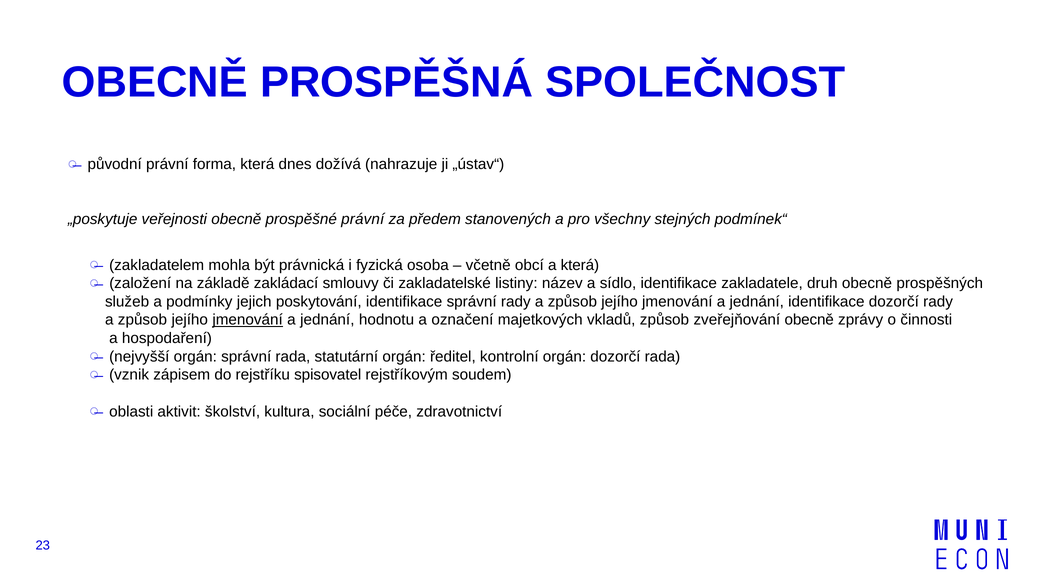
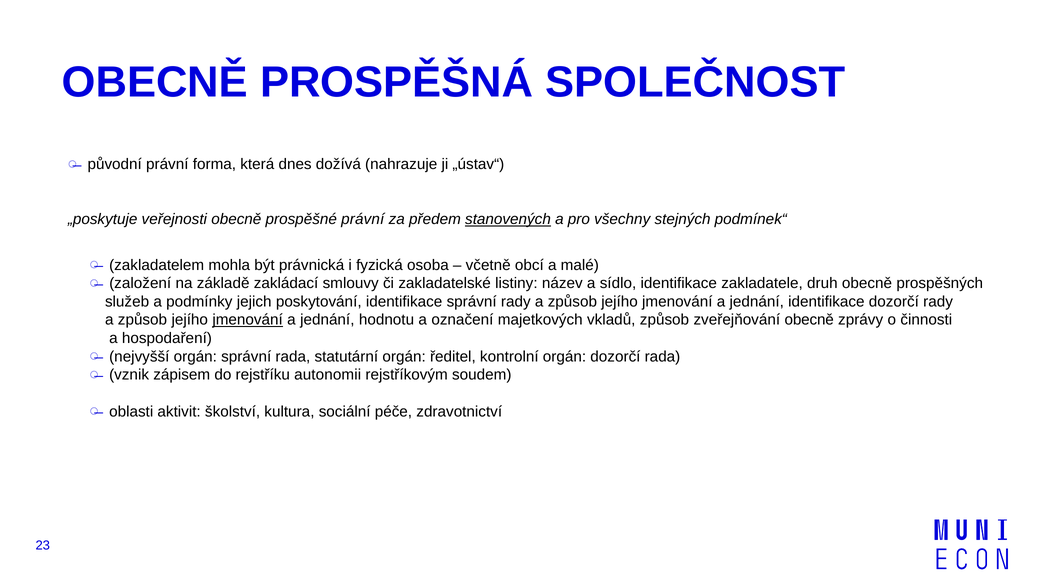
stanovených underline: none -> present
a která: která -> malé
spisovatel: spisovatel -> autonomii
